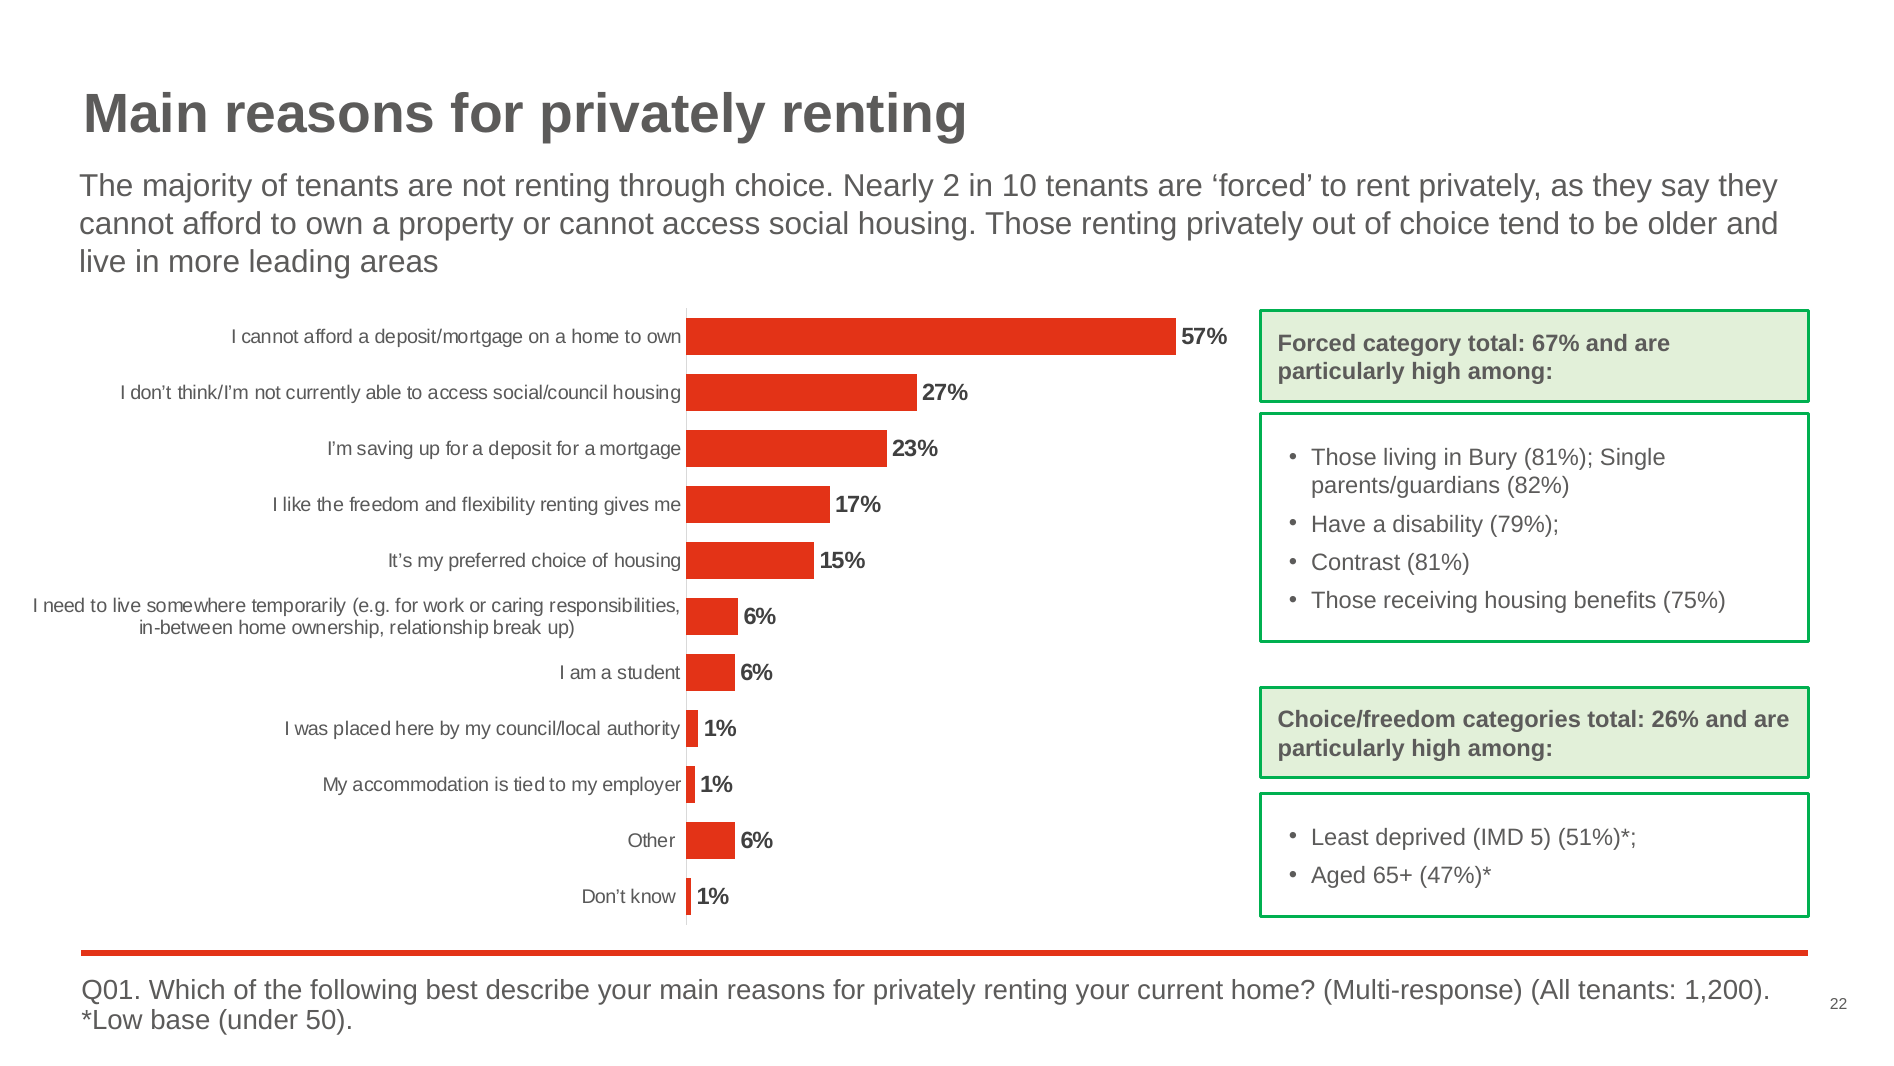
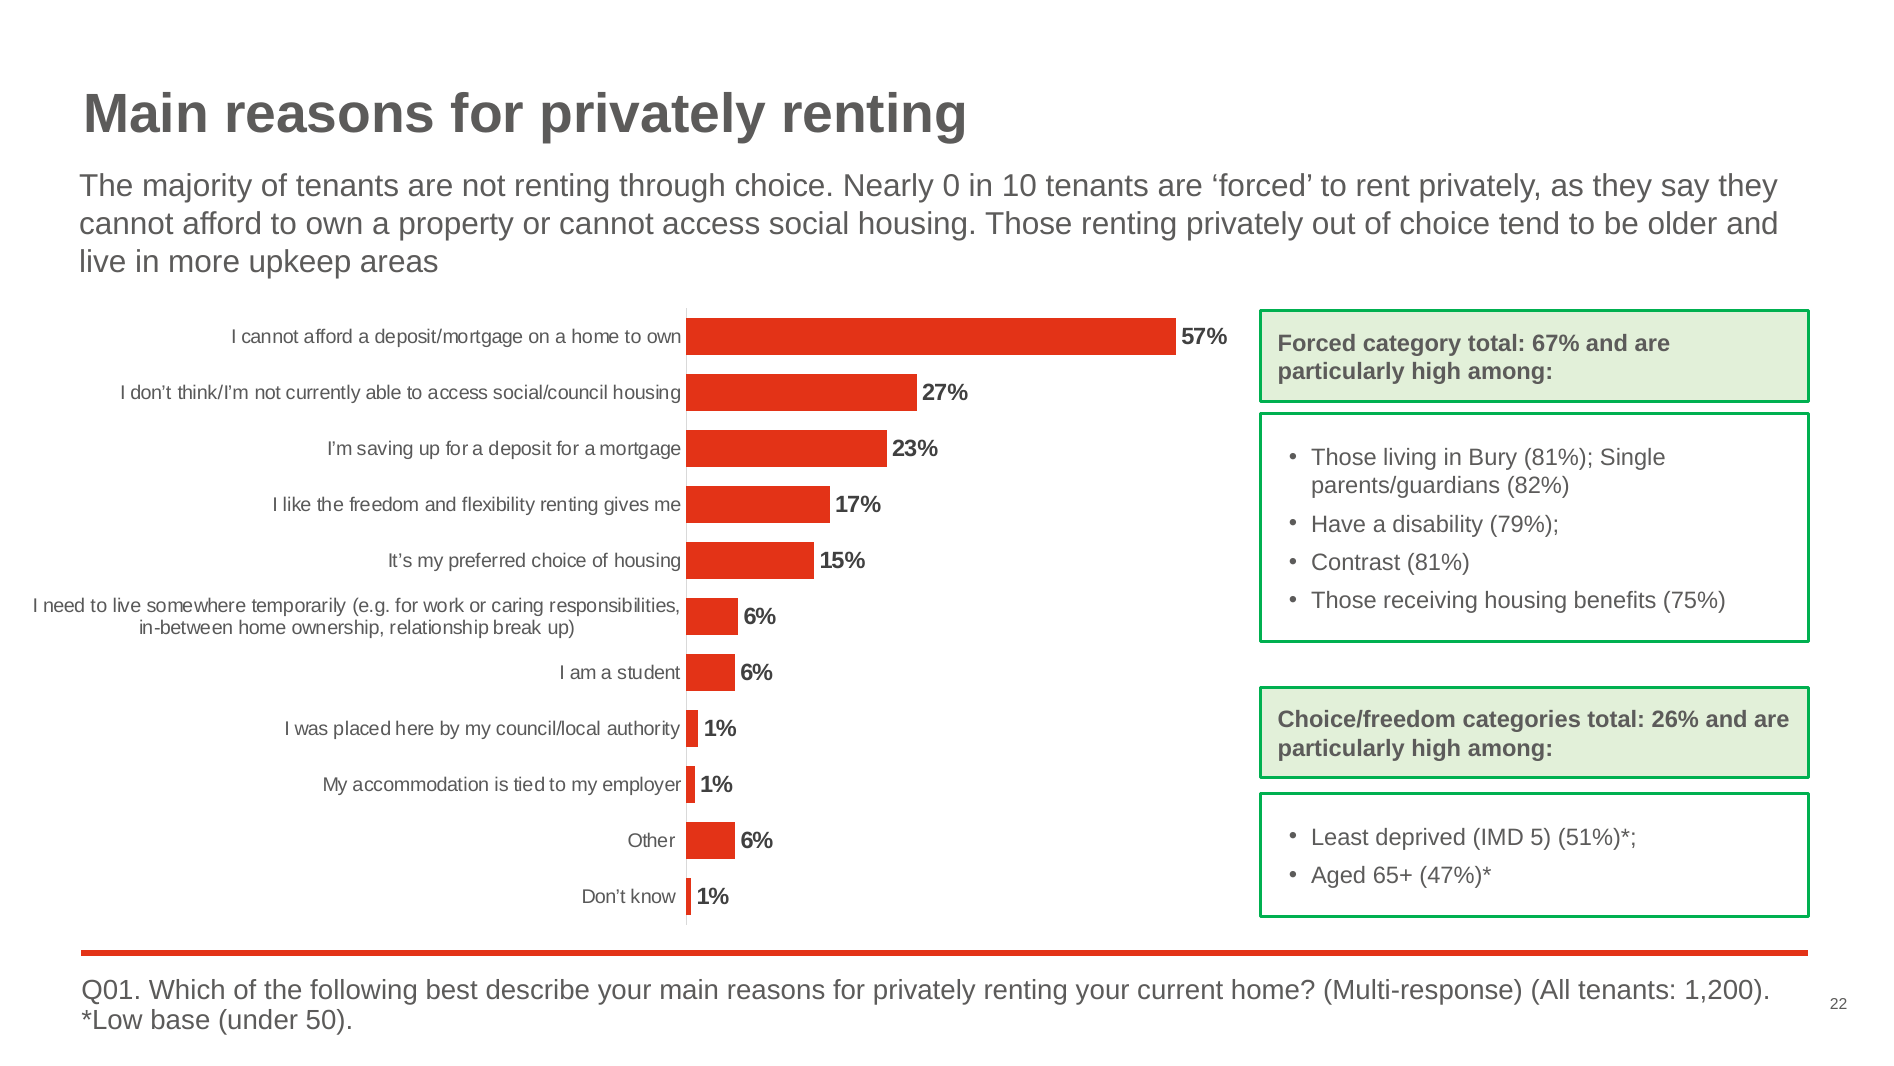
2: 2 -> 0
leading: leading -> upkeep
